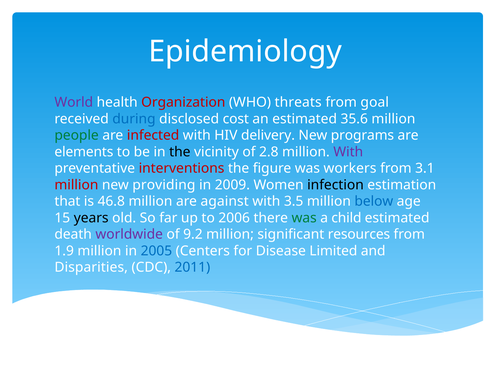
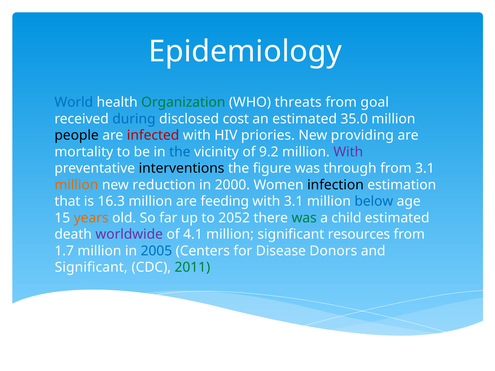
World colour: purple -> blue
Organization colour: red -> green
35.6: 35.6 -> 35.0
people colour: green -> black
delivery: delivery -> priories
programs: programs -> providing
elements: elements -> mortality
the at (180, 152) colour: black -> blue
2.8: 2.8 -> 9.2
interventions colour: red -> black
workers: workers -> through
million at (76, 185) colour: red -> orange
providing: providing -> reduction
2009: 2009 -> 2000
46.8: 46.8 -> 16.3
against: against -> feeding
with 3.5: 3.5 -> 3.1
years colour: black -> orange
2006: 2006 -> 2052
9.2: 9.2 -> 4.1
1.9: 1.9 -> 1.7
Limited: Limited -> Donors
Disparities at (91, 268): Disparities -> Significant
2011 colour: blue -> green
